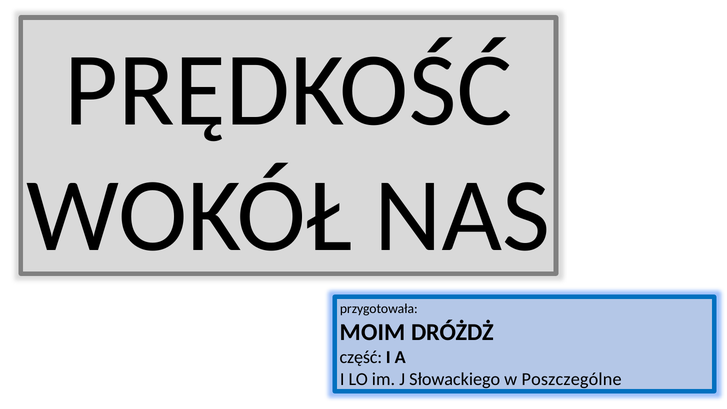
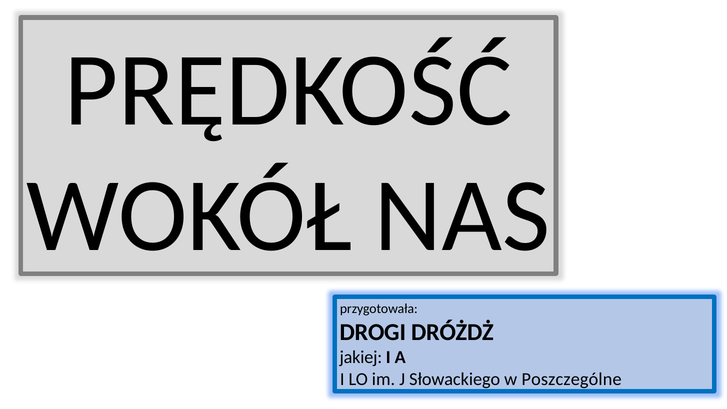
MOIM: MOIM -> DROGI
część: część -> jakiej
